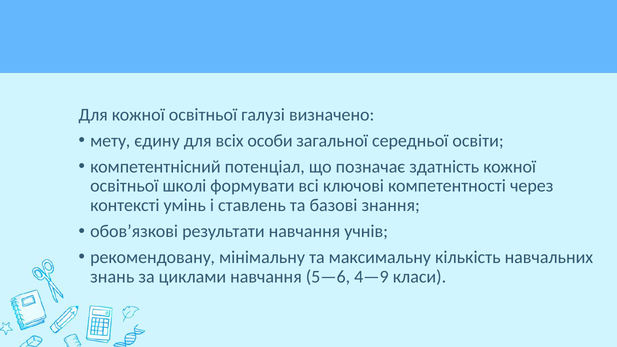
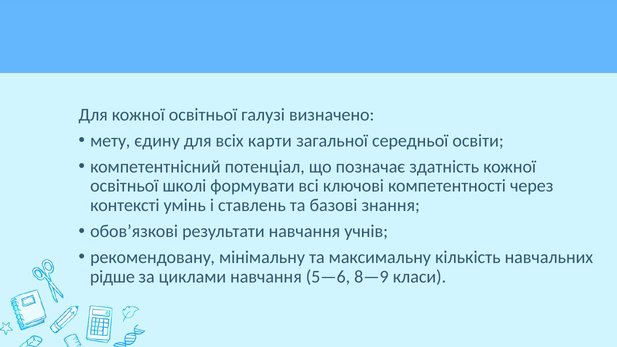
особи: особи -> карти
знань: знань -> рідше
4—9: 4—9 -> 8—9
